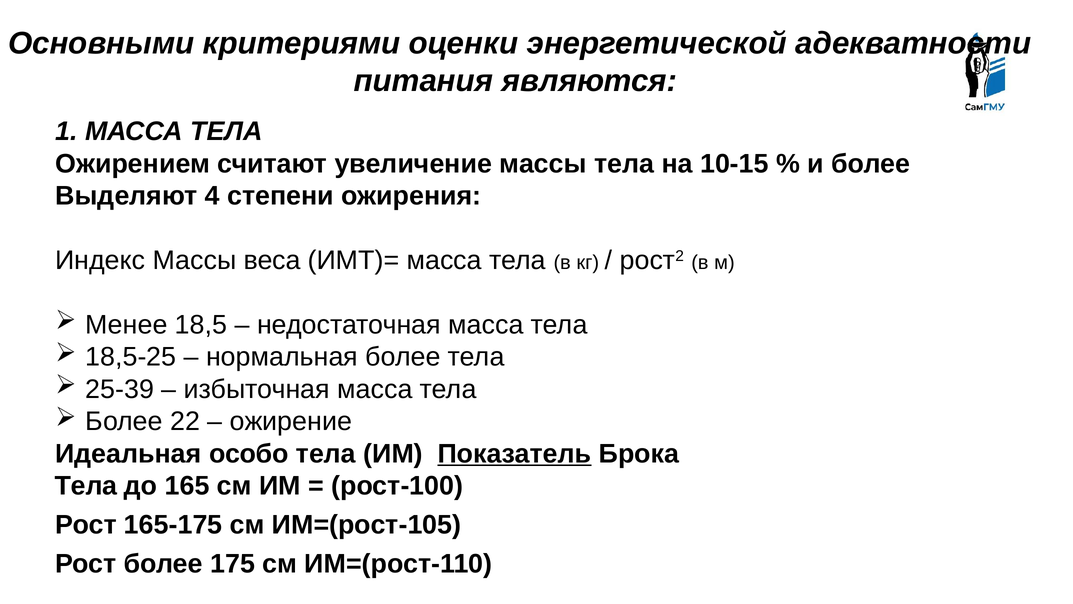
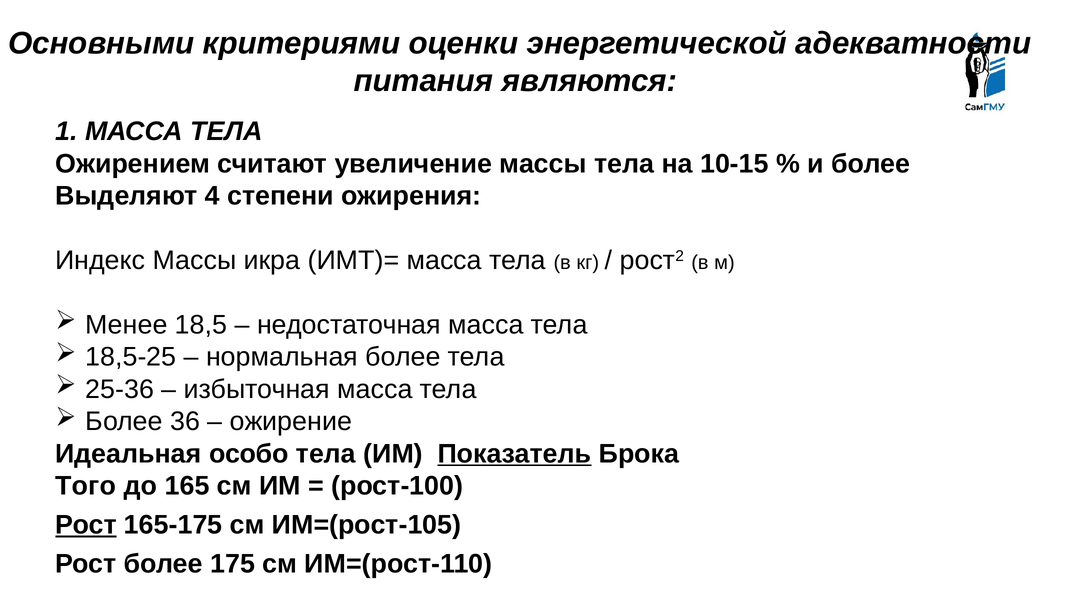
веса: веса -> икра
25-39: 25-39 -> 25-36
22: 22 -> 36
Тела at (86, 486): Тела -> Того
Рост at (86, 525) underline: none -> present
